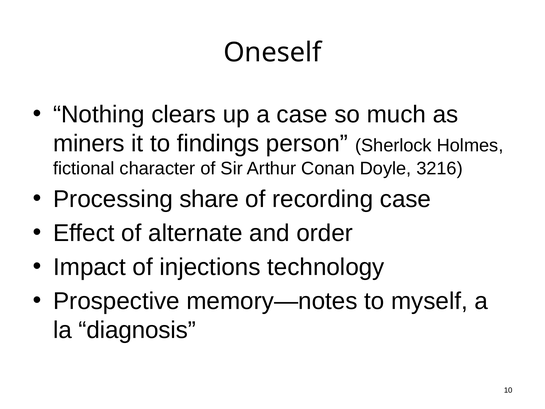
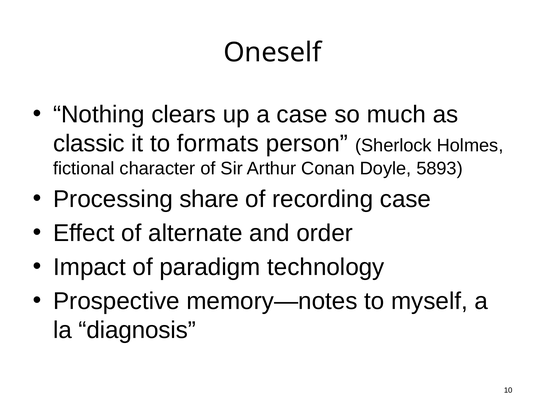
miners: miners -> classic
findings: findings -> formats
3216: 3216 -> 5893
injections: injections -> paradigm
